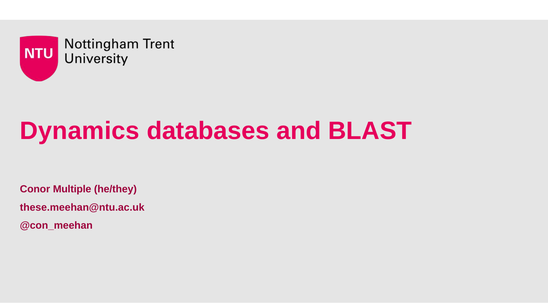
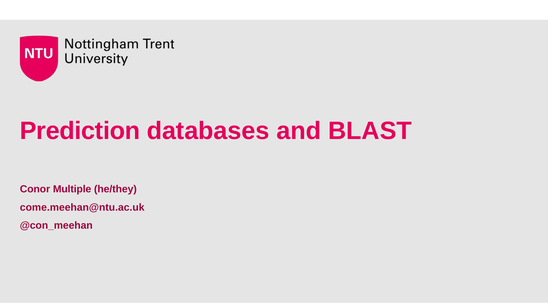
Dynamics: Dynamics -> Prediction
these.meehan@ntu.ac.uk: these.meehan@ntu.ac.uk -> come.meehan@ntu.ac.uk
